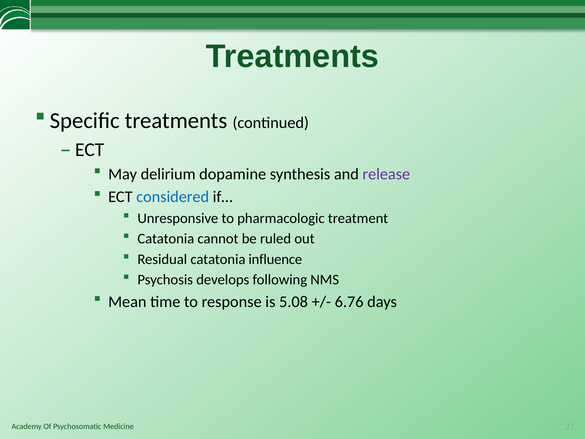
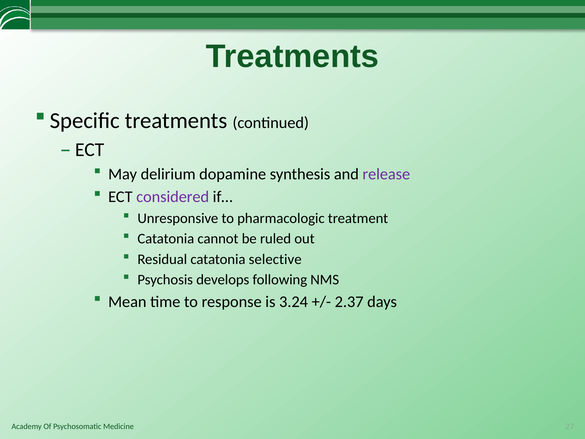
considered colour: blue -> purple
influence: influence -> selective
5.08: 5.08 -> 3.24
6.76: 6.76 -> 2.37
